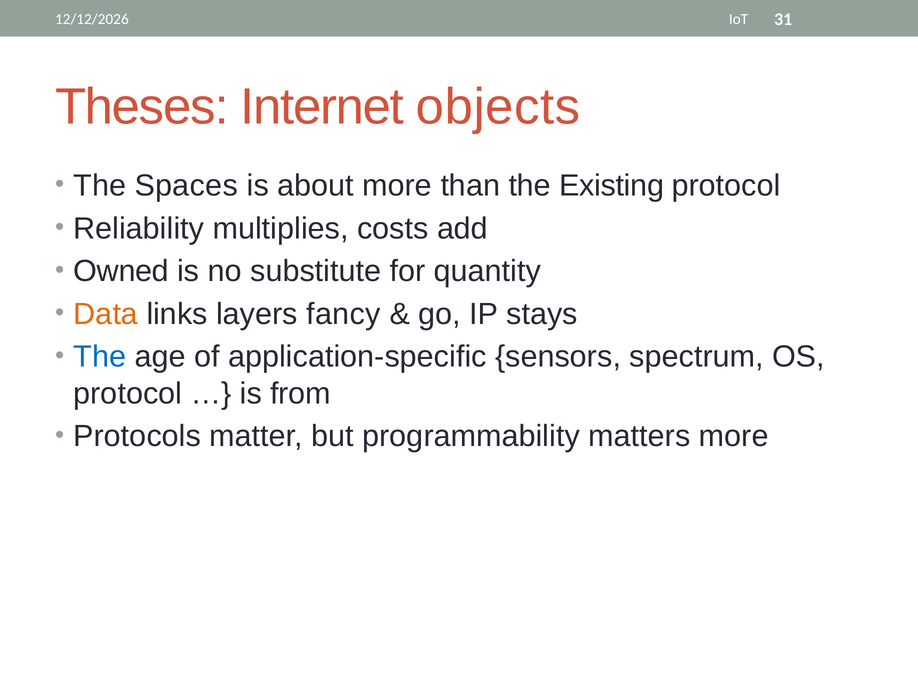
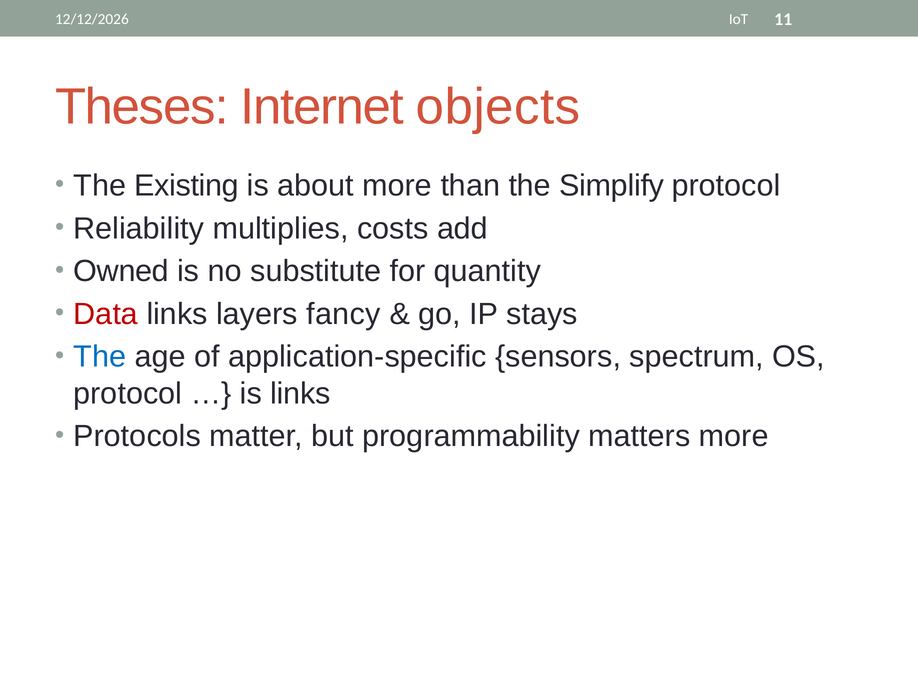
31: 31 -> 11
Spaces: Spaces -> Existing
Existing: Existing -> Simplify
Data colour: orange -> red
is from: from -> links
